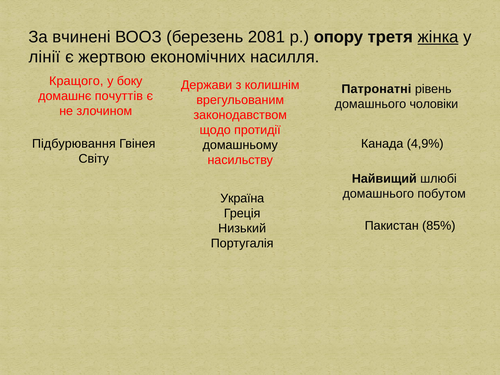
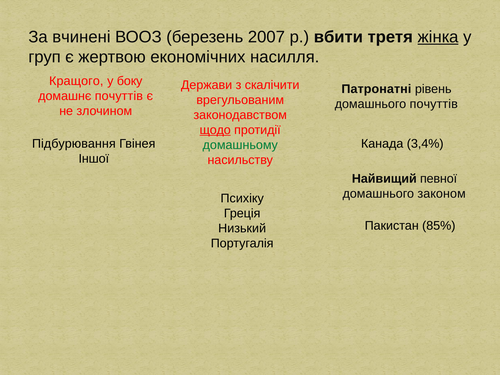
2081: 2081 -> 2007
опору: опору -> вбити
лінії: лінії -> груп
колишнім: колишнім -> скалічити
домашнього чоловіки: чоловіки -> почуттів
щодо underline: none -> present
4,9%: 4,9% -> 3,4%
домашньому colour: black -> green
Світу: Світу -> Іншої
шлюбі: шлюбі -> певної
побутом: побутом -> законом
Україна: Україна -> Психіку
